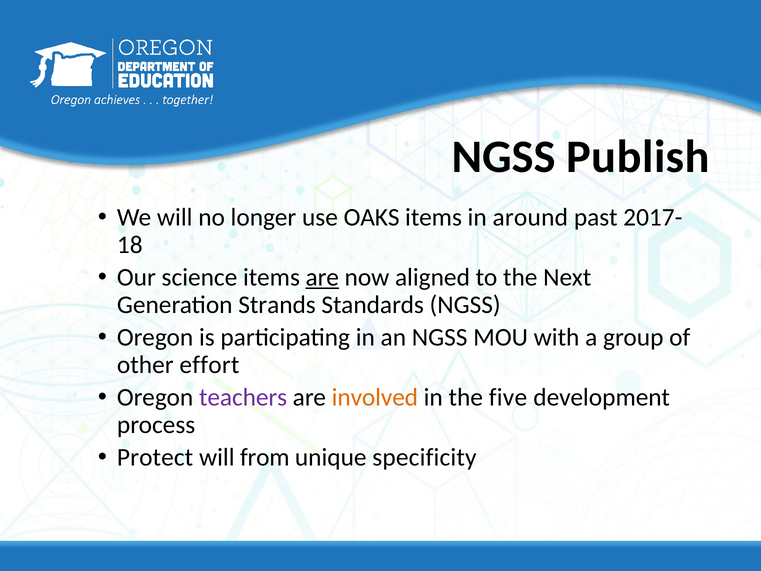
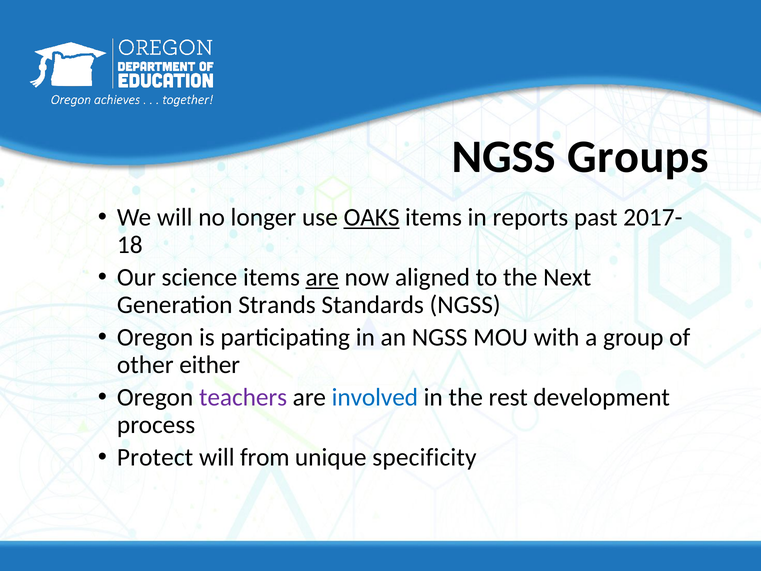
Publish: Publish -> Groups
OAKS underline: none -> present
around: around -> reports
effort: effort -> either
involved colour: orange -> blue
five: five -> rest
